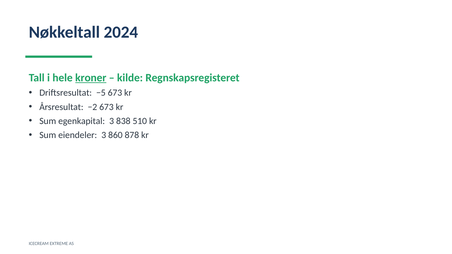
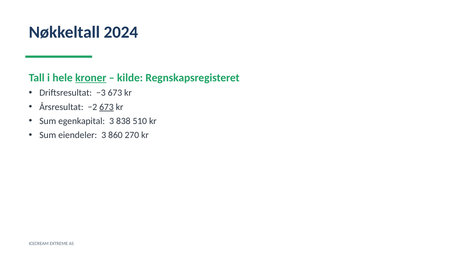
−5: −5 -> −3
673 at (106, 107) underline: none -> present
878: 878 -> 270
